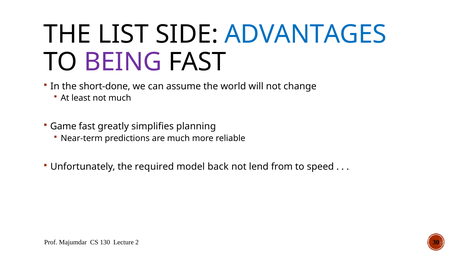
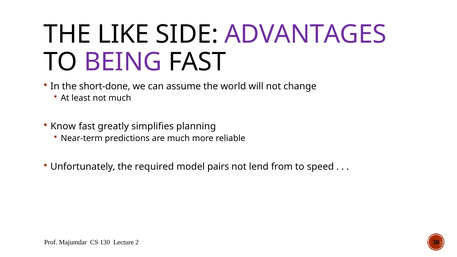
LIST: LIST -> LIKE
ADVANTAGES colour: blue -> purple
Game: Game -> Know
back: back -> pairs
